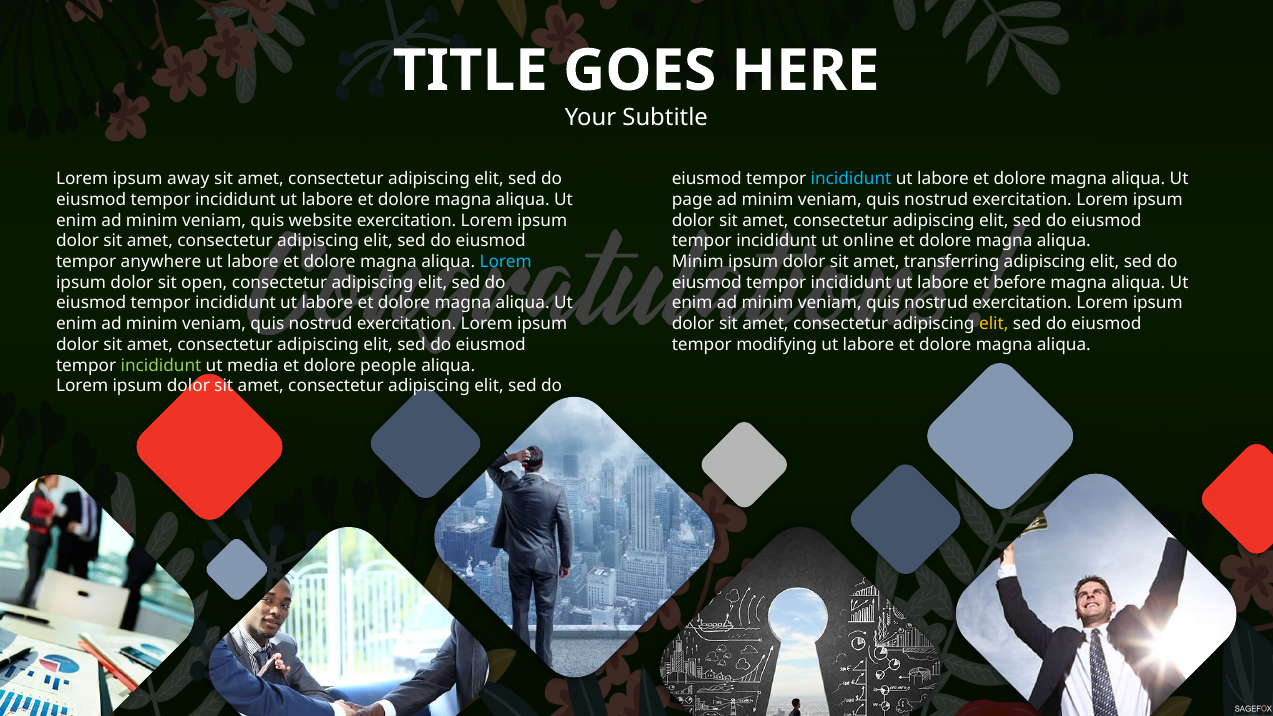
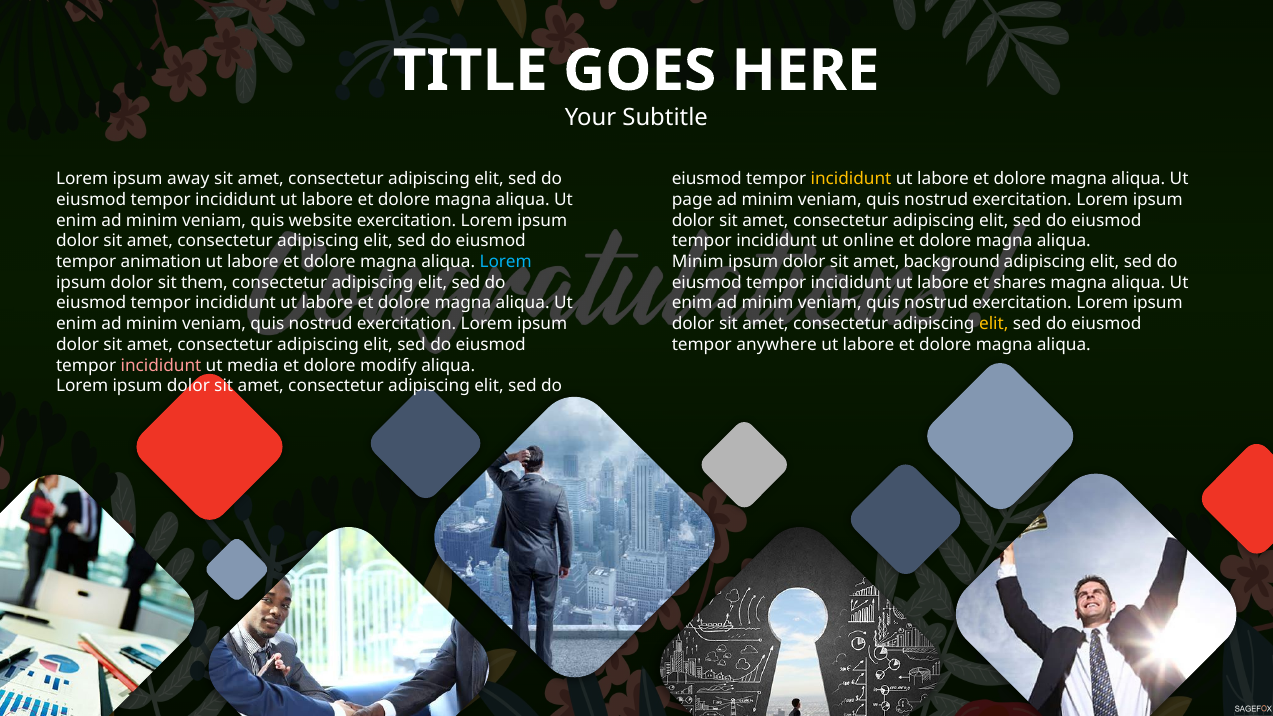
incididunt at (851, 179) colour: light blue -> yellow
anywhere: anywhere -> animation
transferring: transferring -> background
open: open -> them
before: before -> shares
modifying: modifying -> anywhere
incididunt at (161, 365) colour: light green -> pink
people: people -> modify
